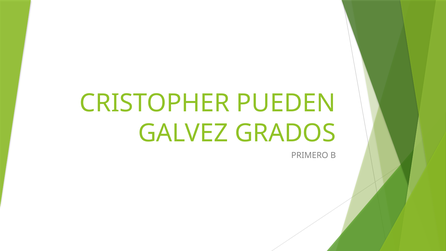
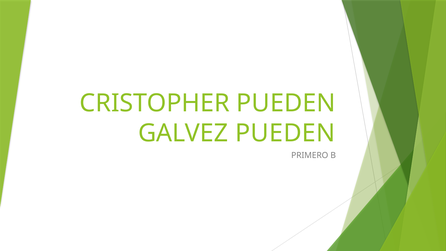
GALVEZ GRADOS: GRADOS -> PUEDEN
